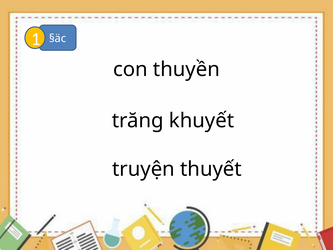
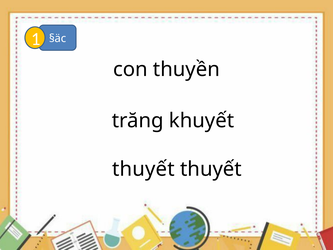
truyện at (143, 169): truyện -> thuyết
